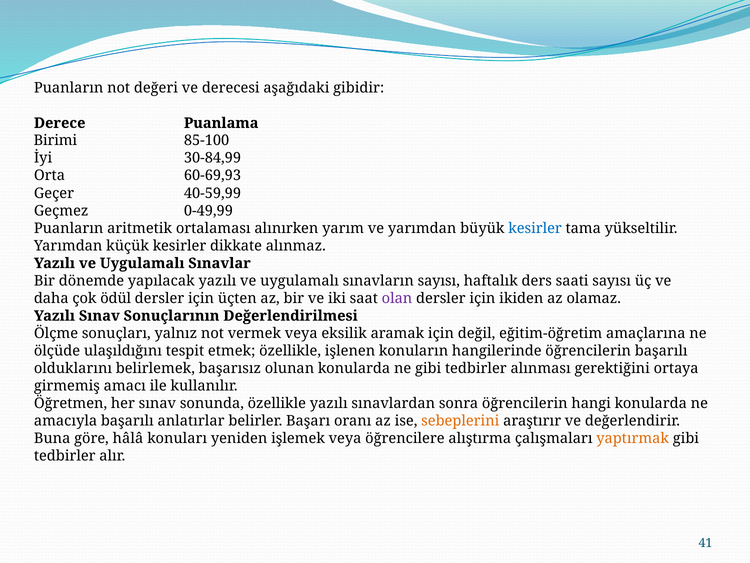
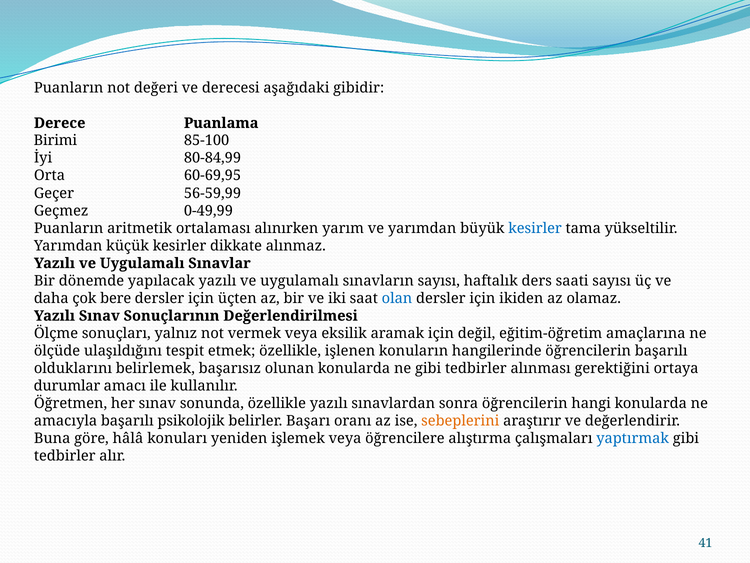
30-84,99: 30-84,99 -> 80-84,99
60-69,93: 60-69,93 -> 60-69,95
40-59,99: 40-59,99 -> 56-59,99
ödül: ödül -> bere
olan colour: purple -> blue
girmemiş: girmemiş -> durumlar
anlatırlar: anlatırlar -> psikolojik
yaptırmak colour: orange -> blue
